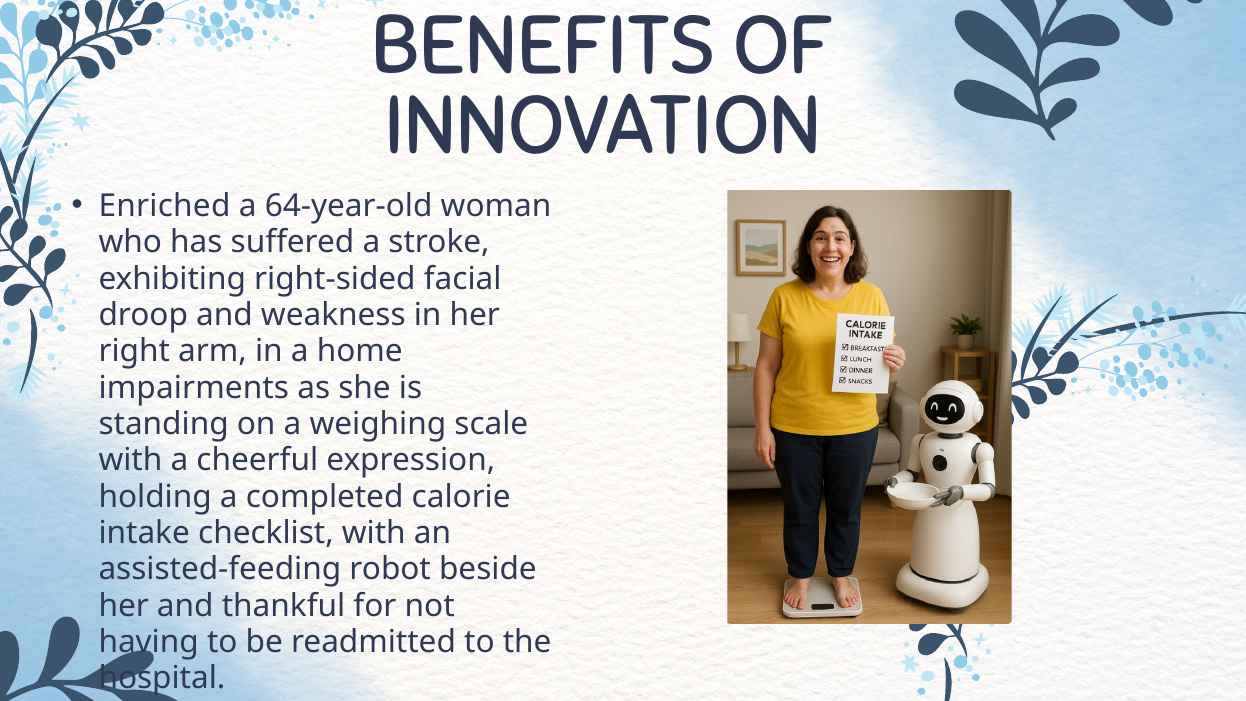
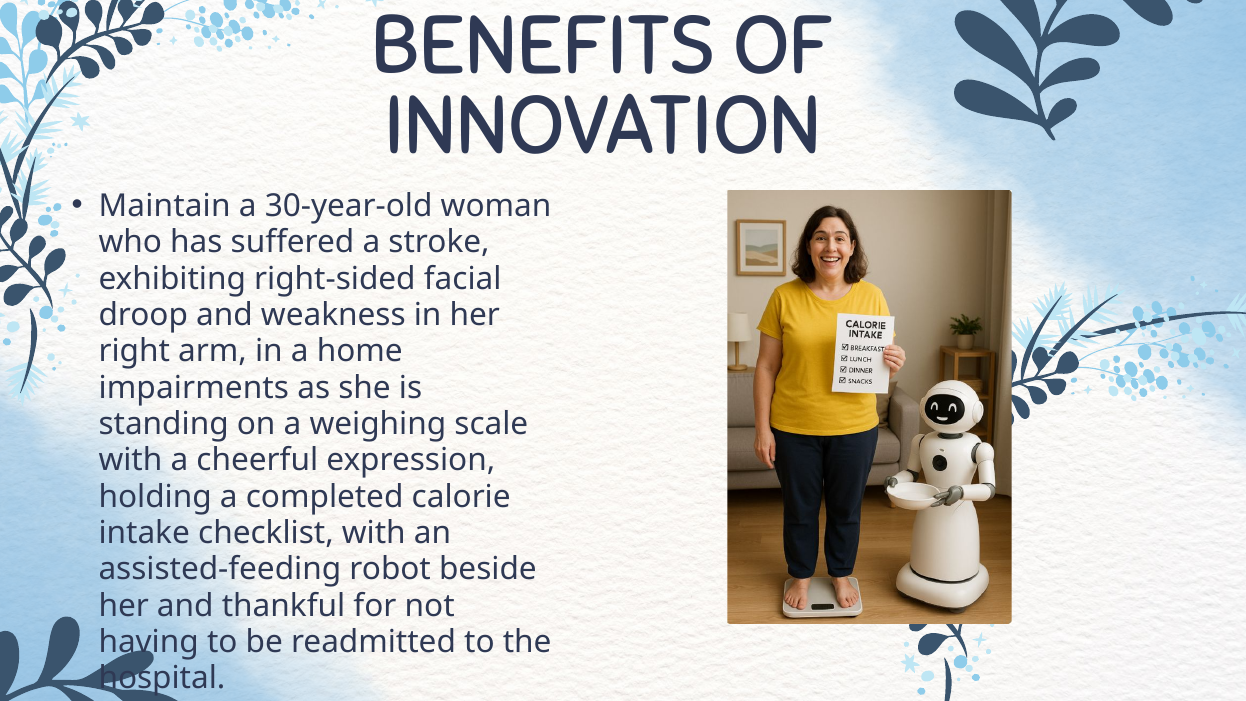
Enriched: Enriched -> Maintain
64-year-old: 64-year-old -> 30-year-old
